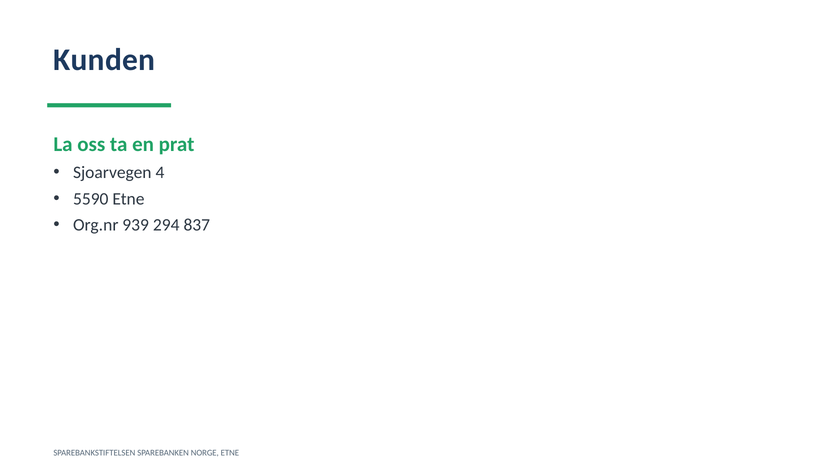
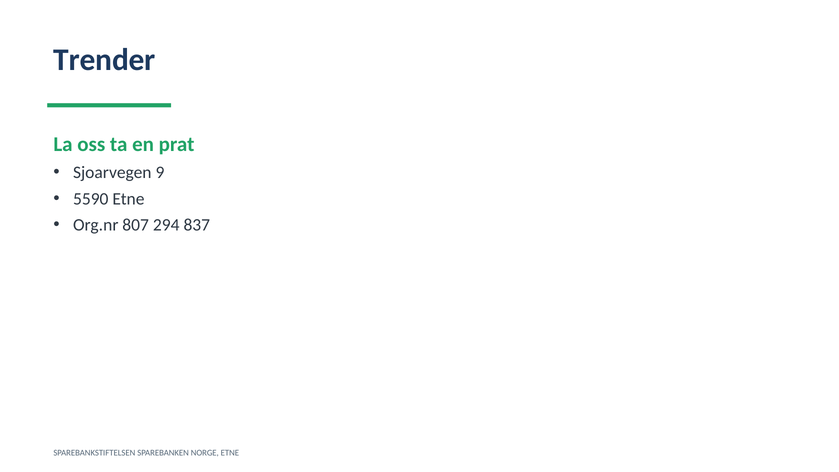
Kunden: Kunden -> Trender
4: 4 -> 9
939: 939 -> 807
